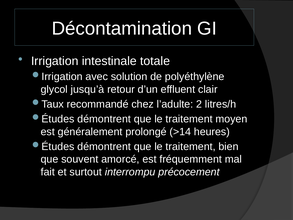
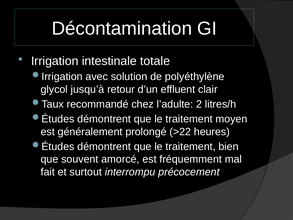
>14: >14 -> >22
